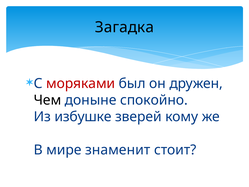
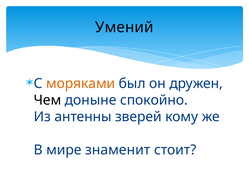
Загадка: Загадка -> Умений
моряками colour: red -> orange
избушке: избушке -> антенны
